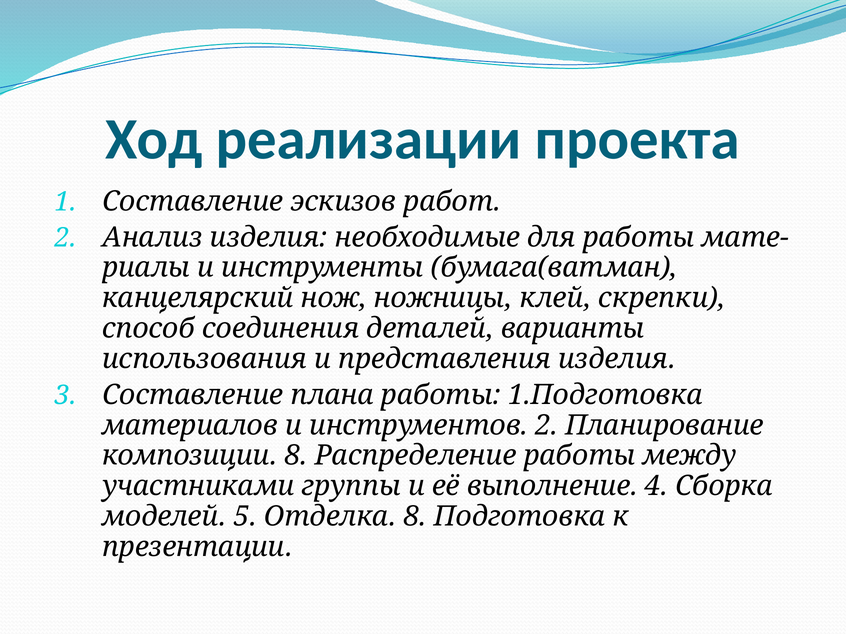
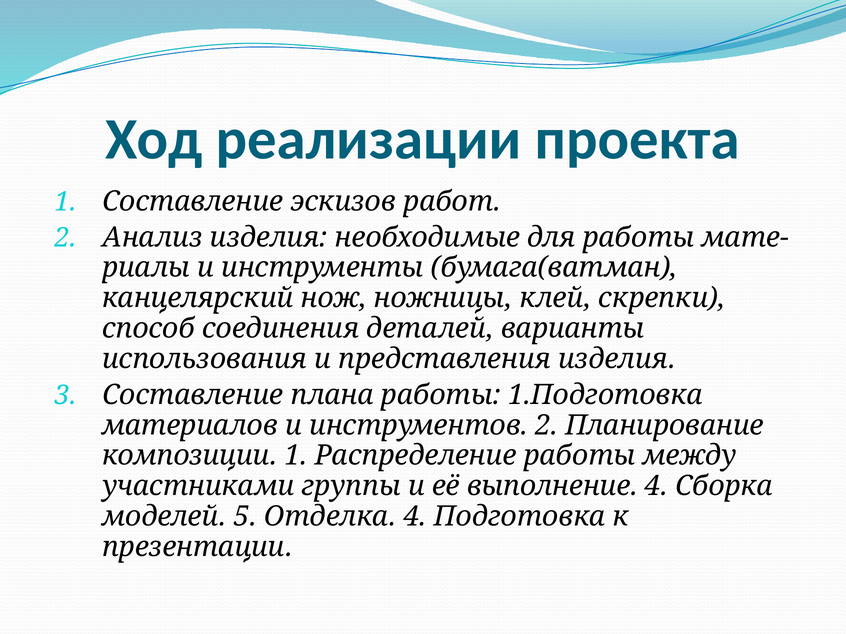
композиции 8: 8 -> 1
Отделка 8: 8 -> 4
